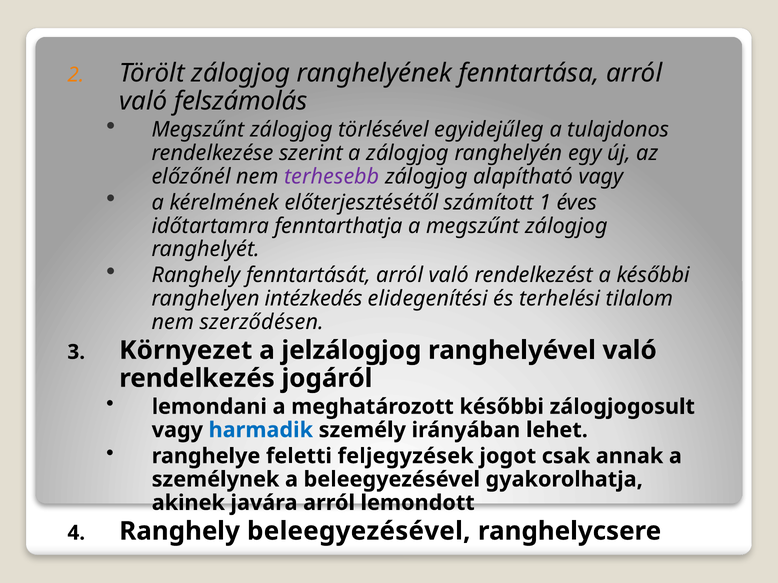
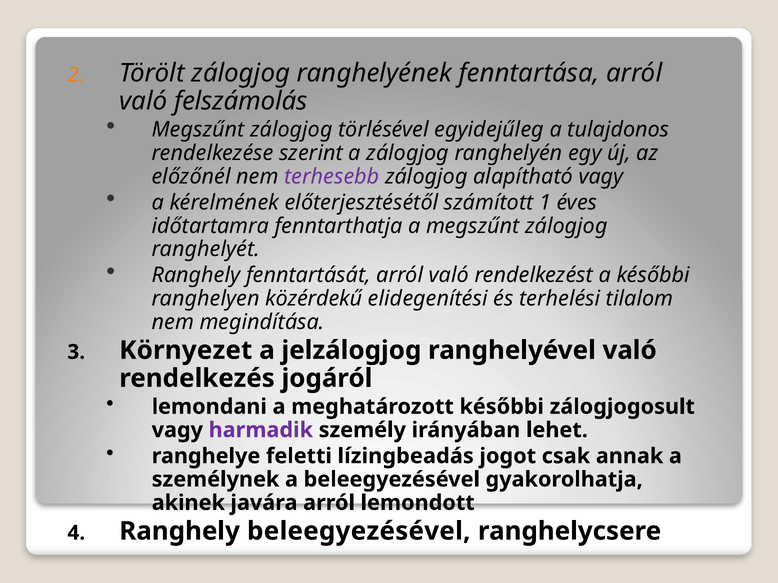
intézkedés: intézkedés -> közérdekű
szerződésen: szerződésen -> megindítása
harmadik colour: blue -> purple
feljegyzések: feljegyzések -> lízingbeadás
